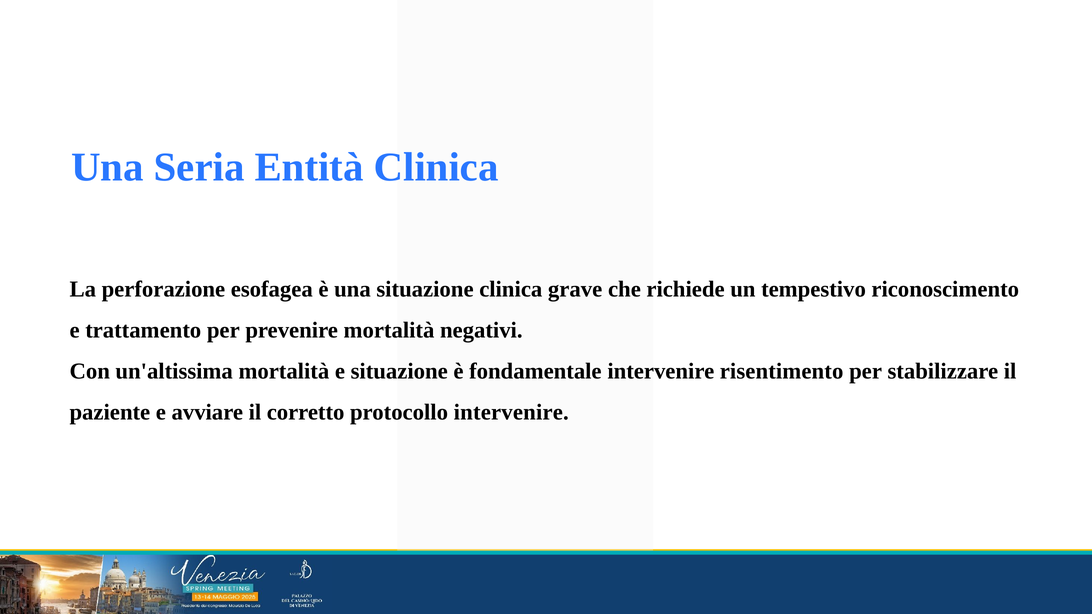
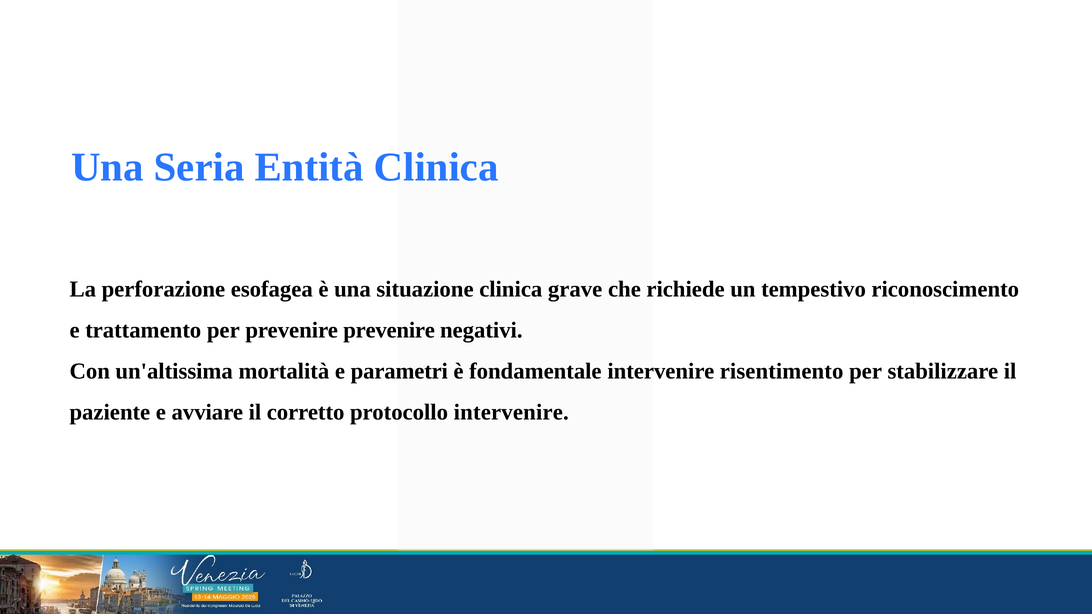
prevenire mortalità: mortalità -> prevenire
e situazione: situazione -> parametri
